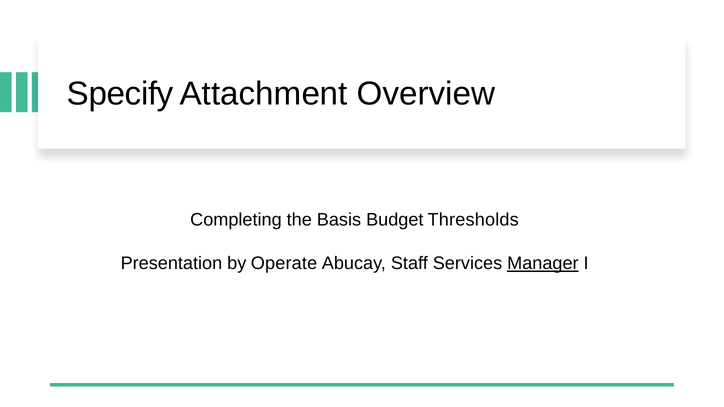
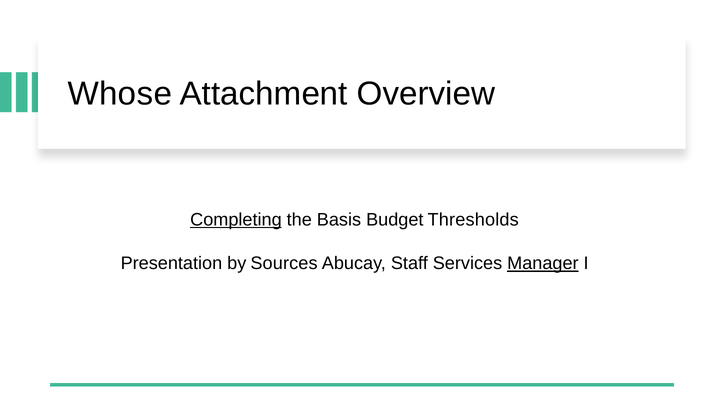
Specify: Specify -> Whose
Completing underline: none -> present
Operate: Operate -> Sources
